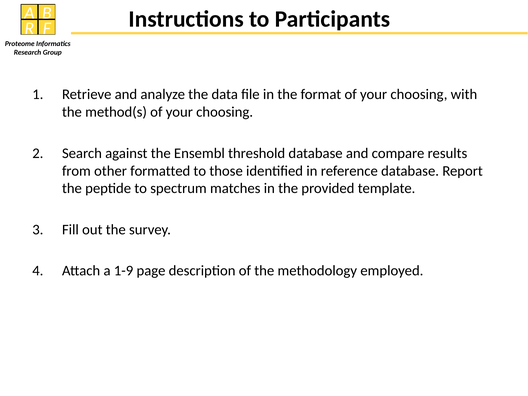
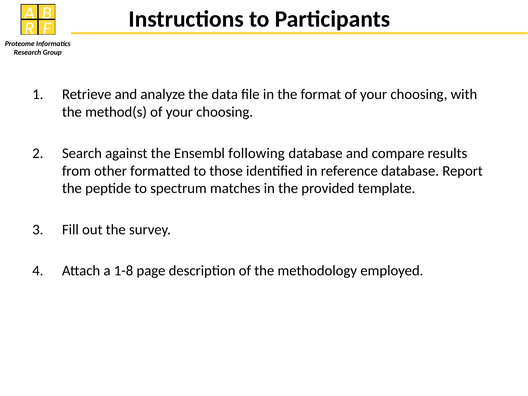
threshold: threshold -> following
1-9: 1-9 -> 1-8
